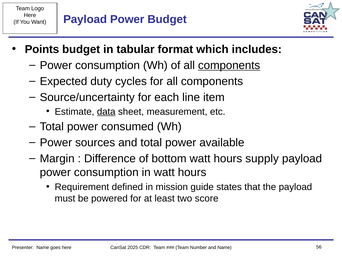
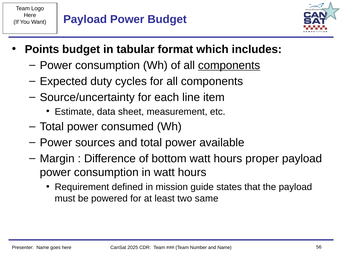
data underline: present -> none
supply: supply -> proper
score: score -> same
